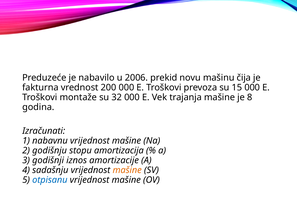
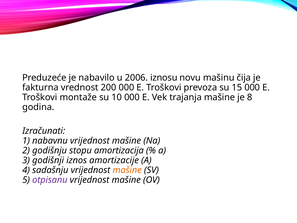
prekid: prekid -> iznosu
32: 32 -> 10
otpisanu colour: blue -> purple
